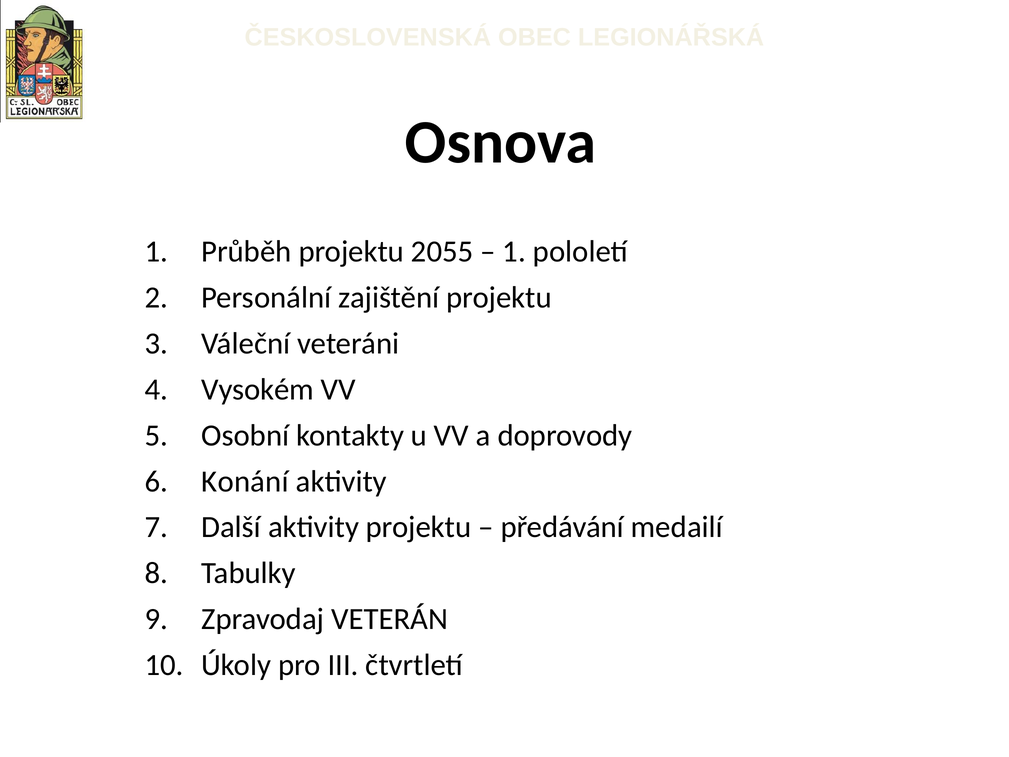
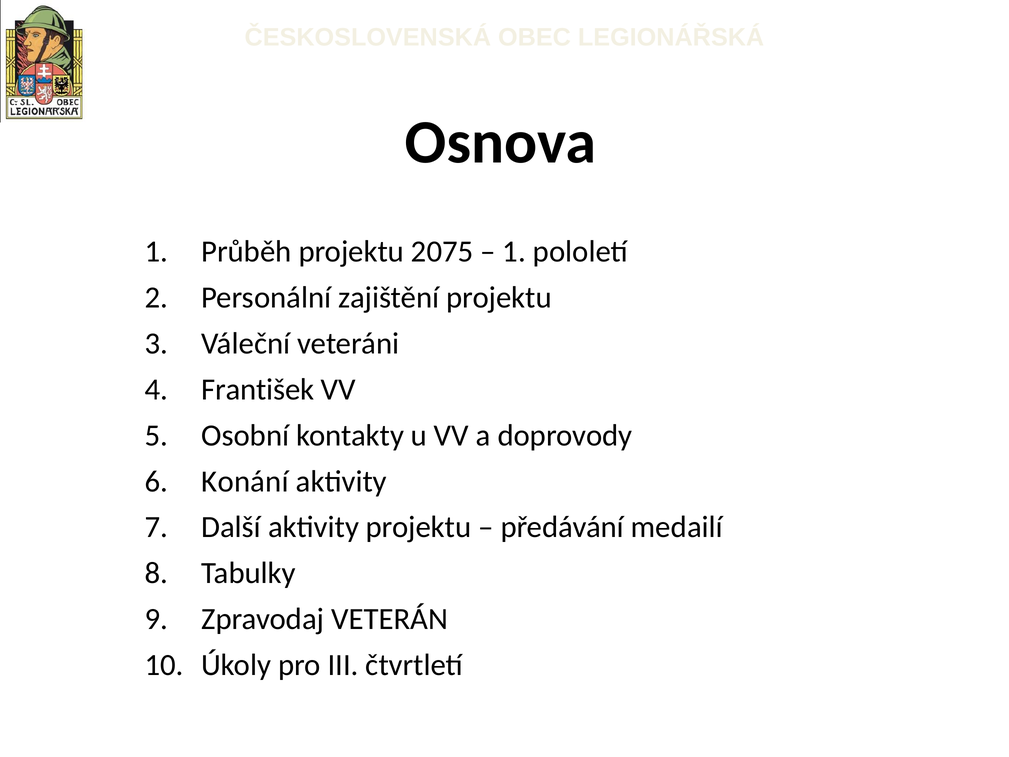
2055: 2055 -> 2075
Vysokém: Vysokém -> František
